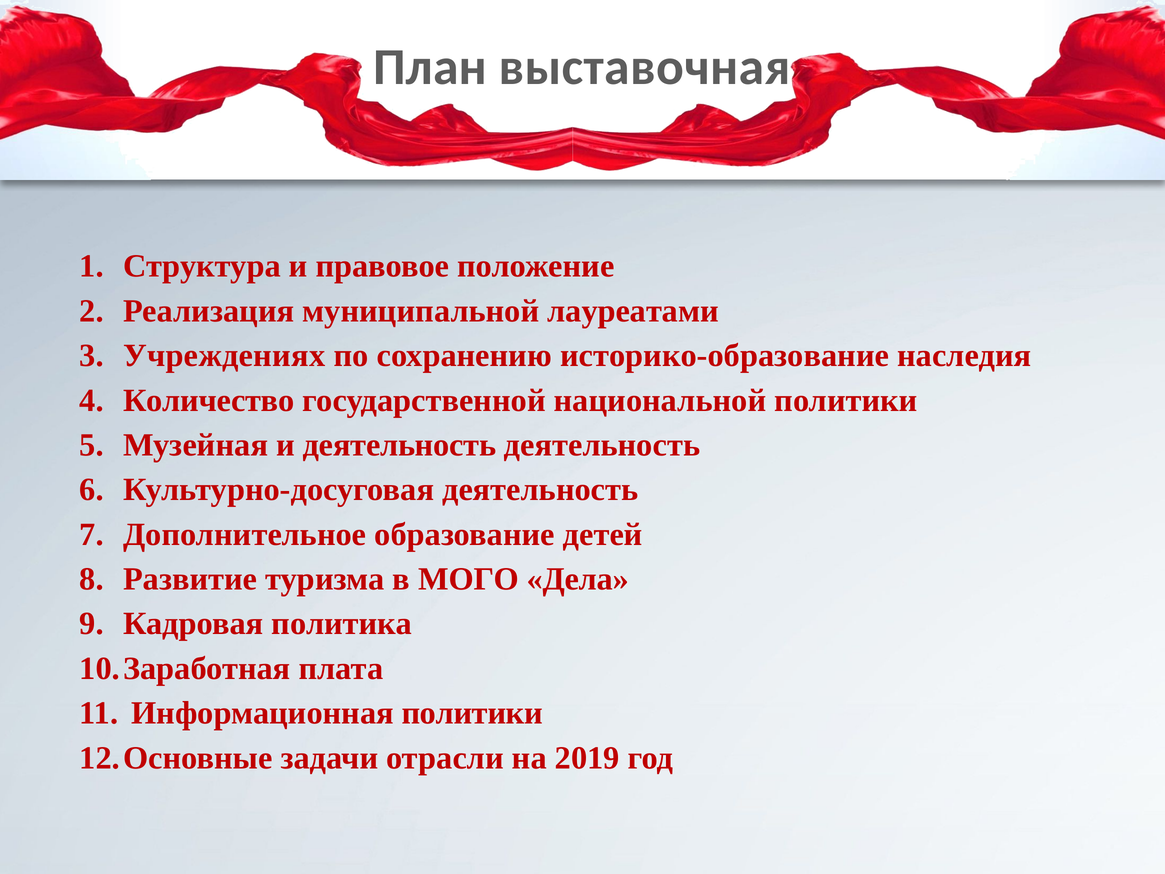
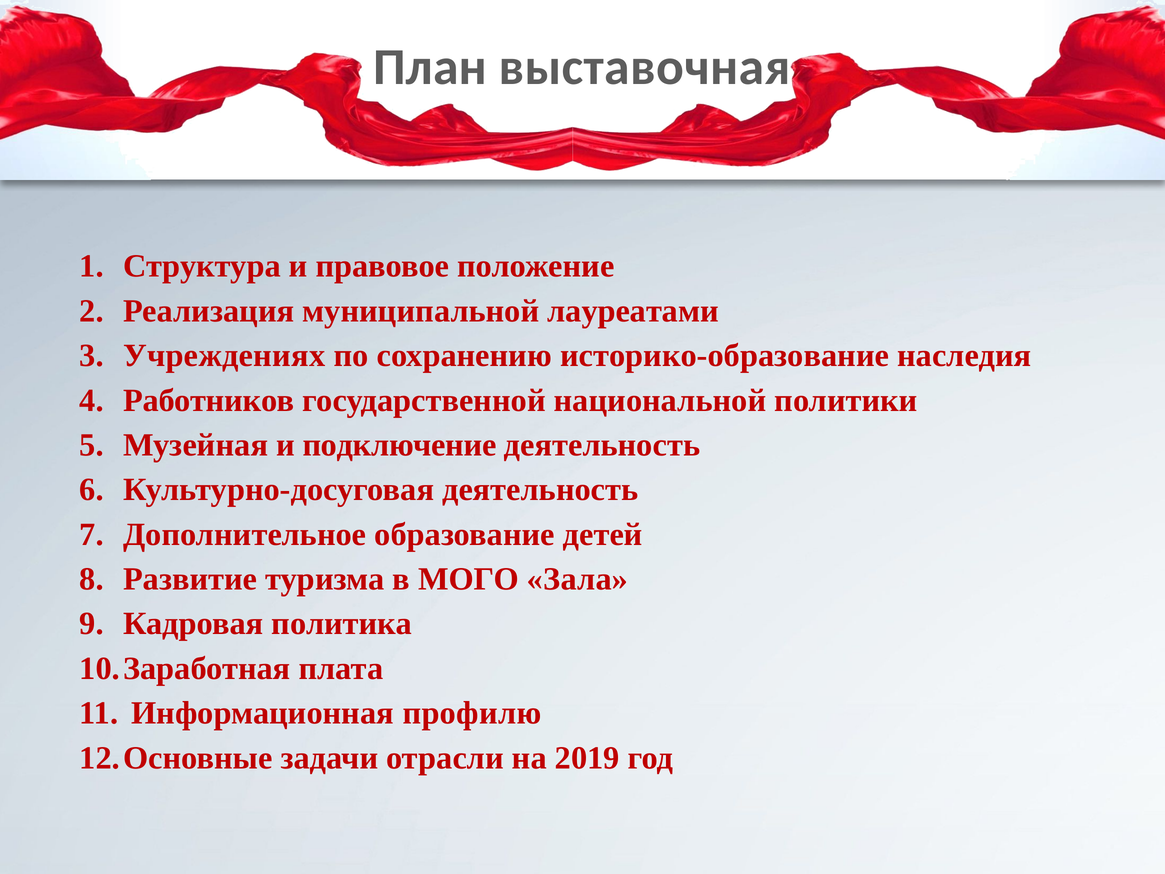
Количество: Количество -> Работников
и деятельность: деятельность -> подключение
Дела: Дела -> Зала
Информационная политики: политики -> профилю
